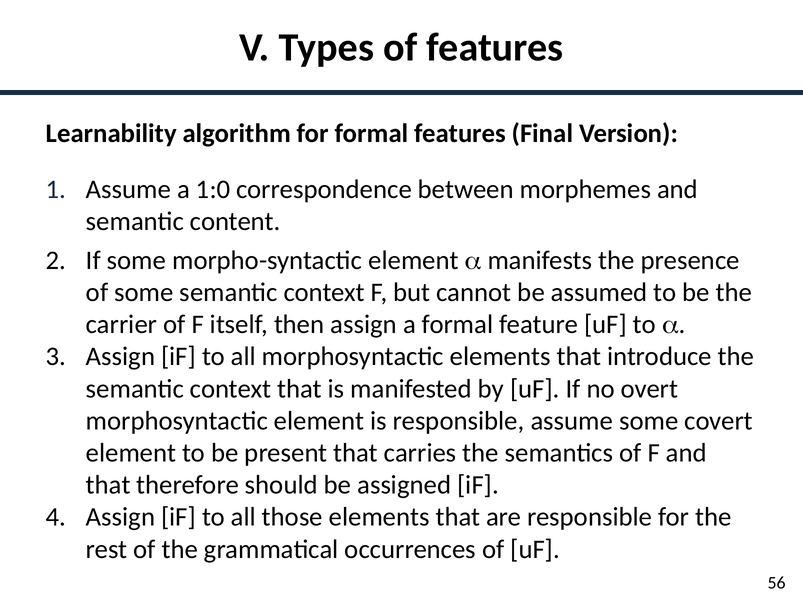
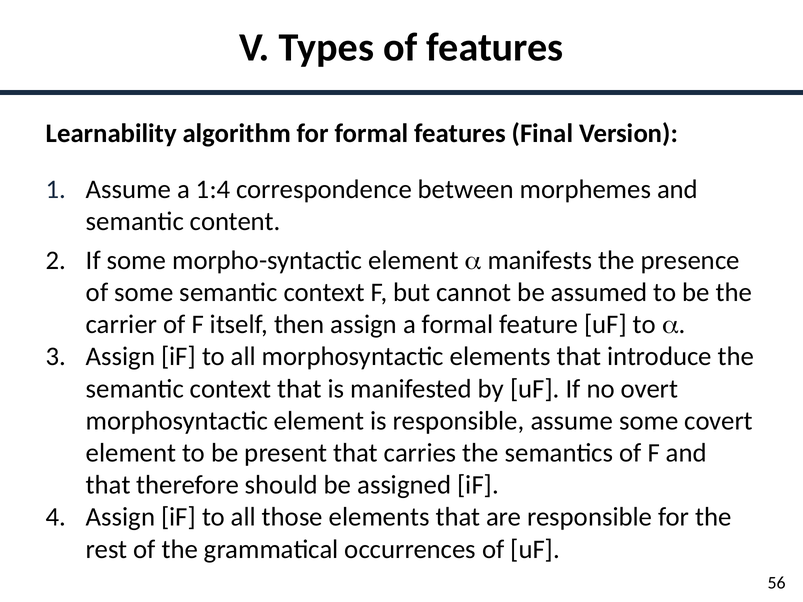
1:0: 1:0 -> 1:4
